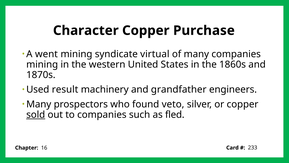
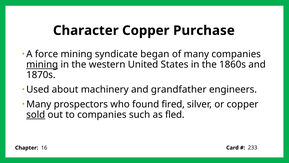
went: went -> force
virtual: virtual -> began
mining at (42, 64) underline: none -> present
result: result -> about
veto: veto -> fired
